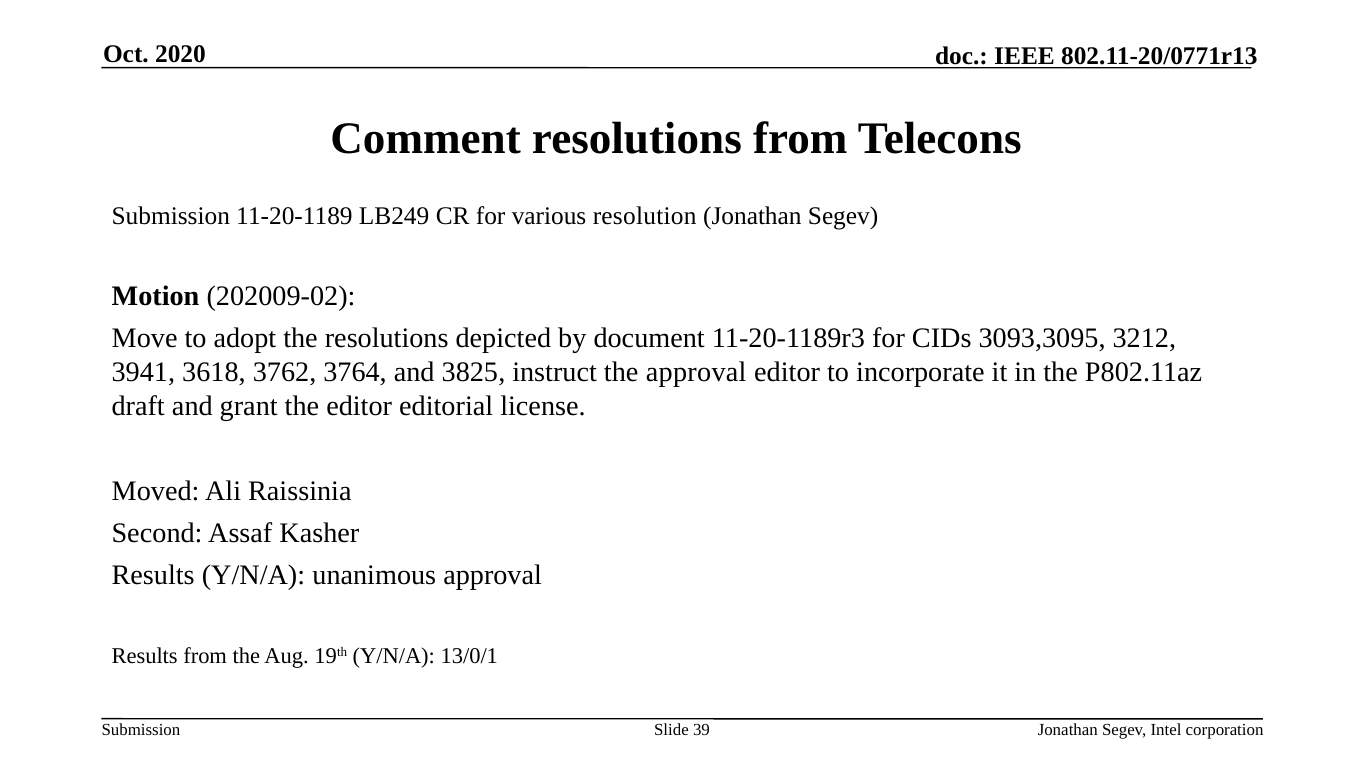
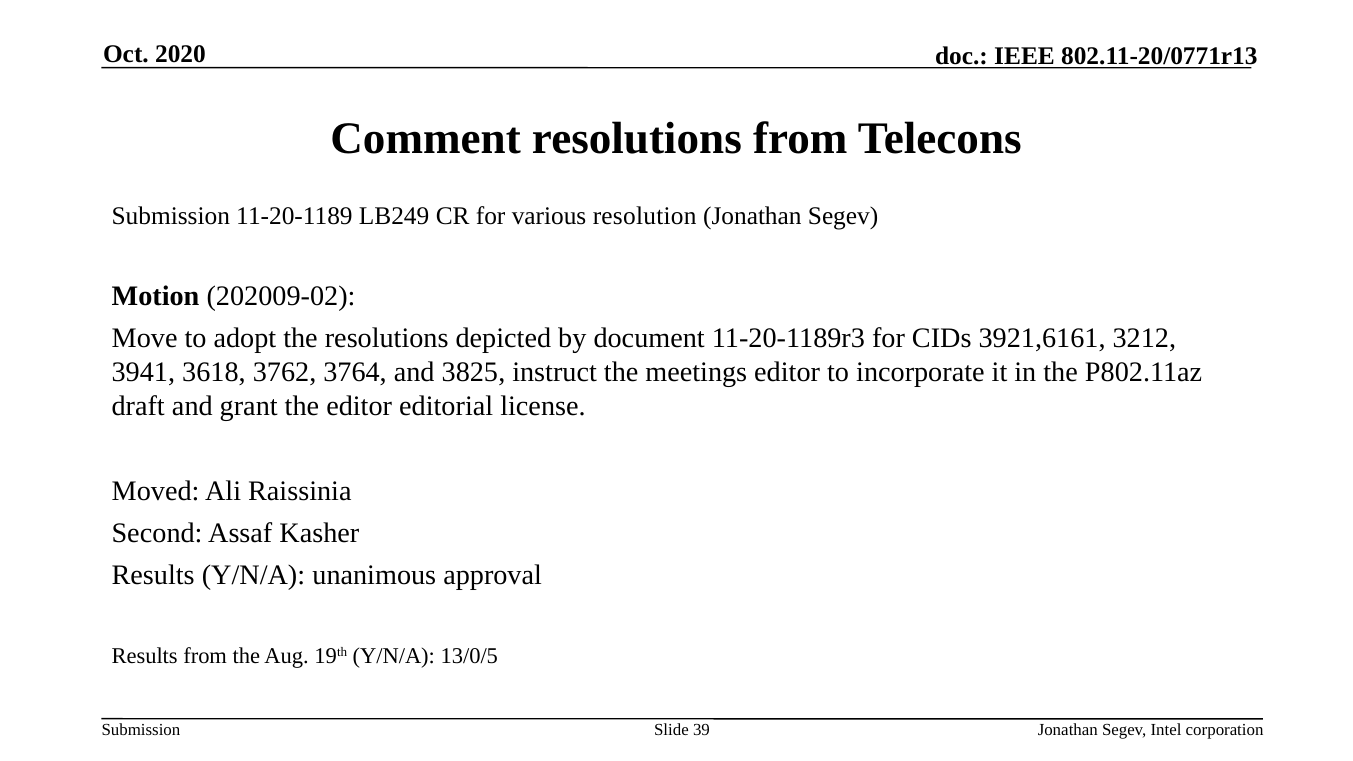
3093,3095: 3093,3095 -> 3921,6161
the approval: approval -> meetings
13/0/1: 13/0/1 -> 13/0/5
